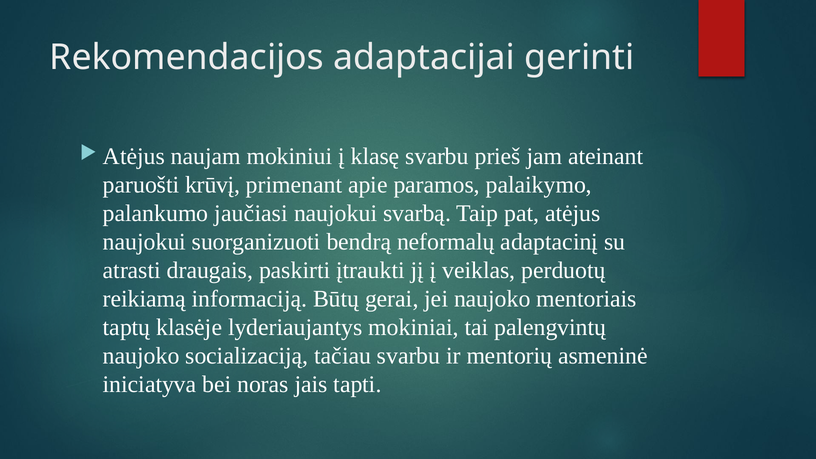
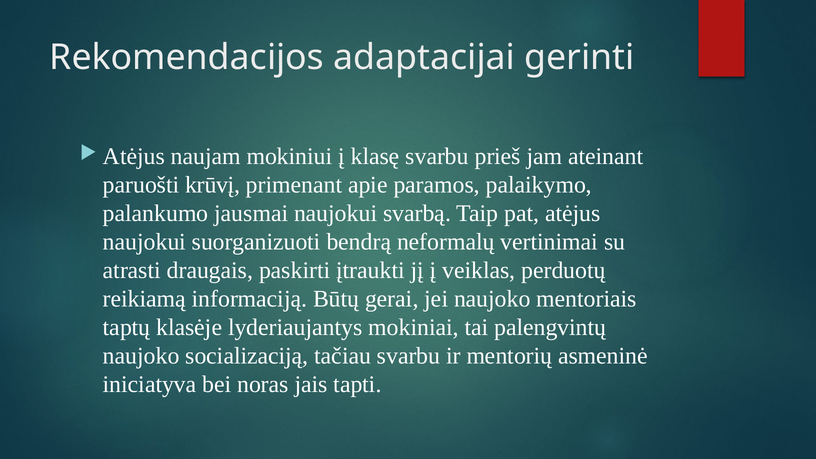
jaučiasi: jaučiasi -> jausmai
adaptacinį: adaptacinį -> vertinimai
